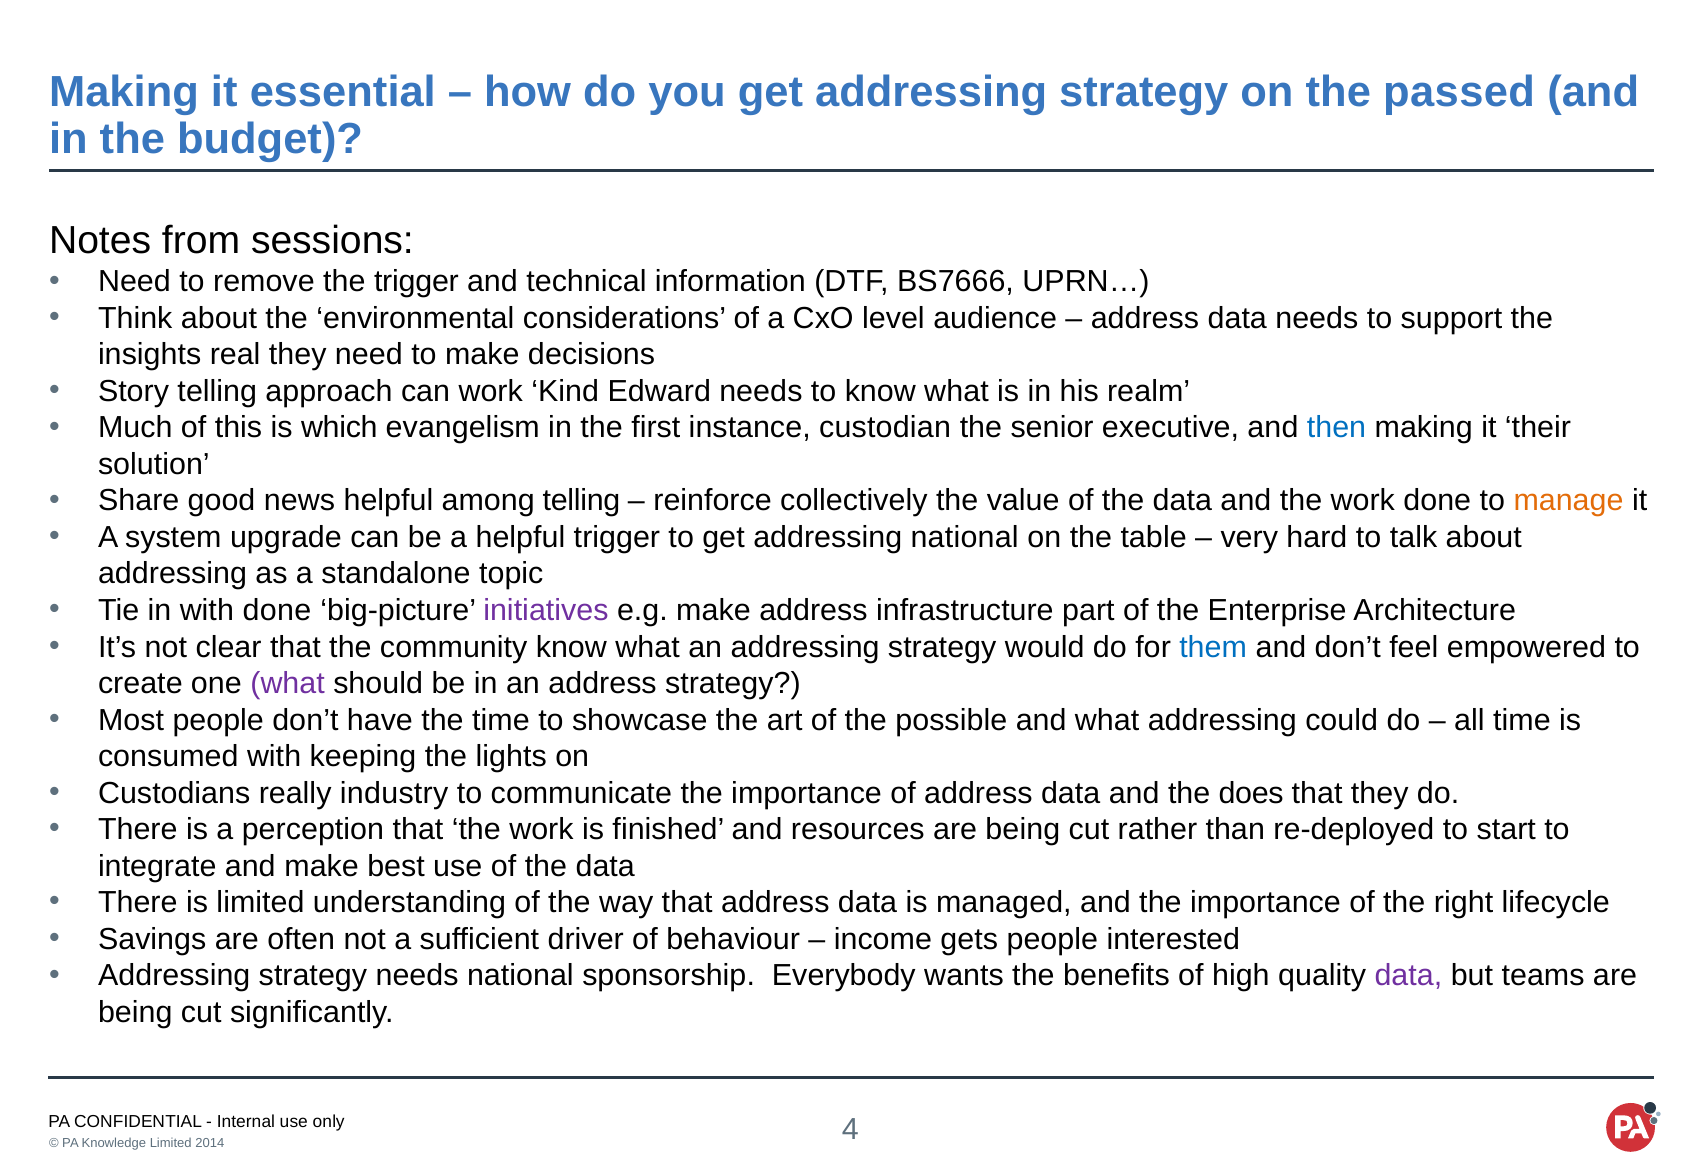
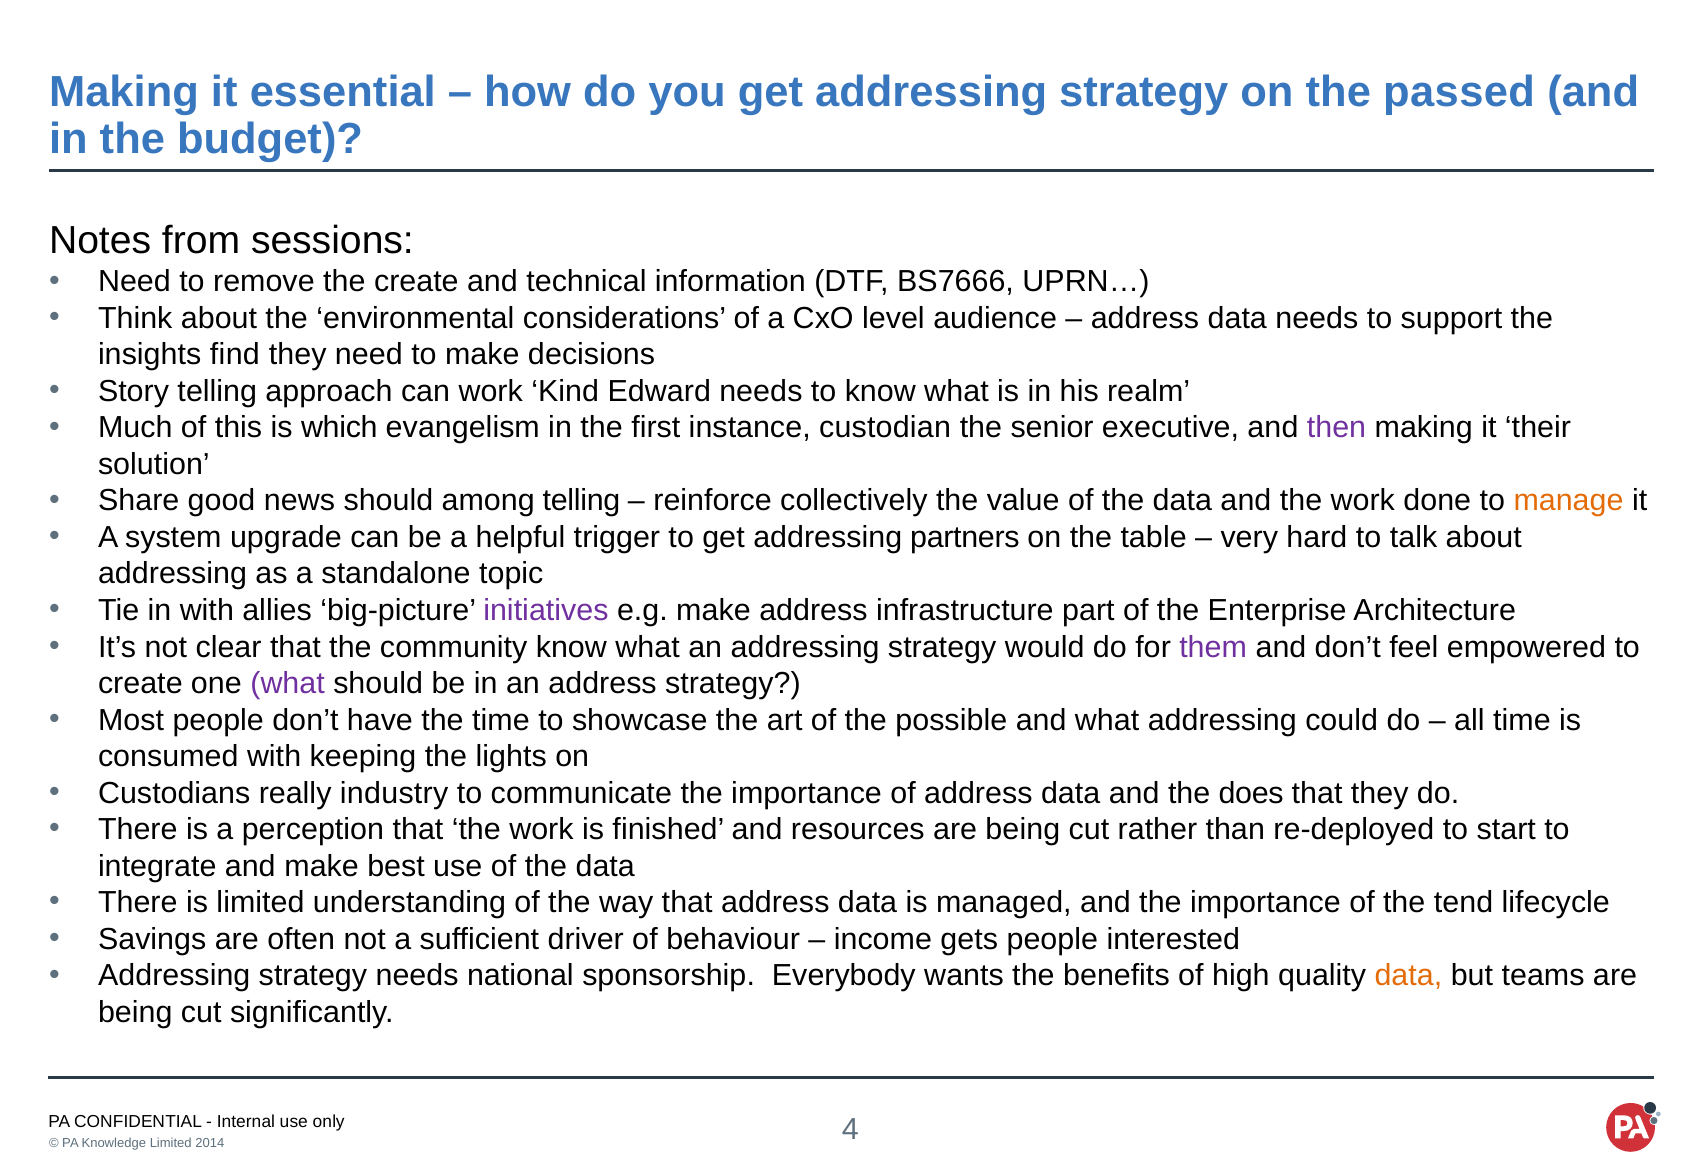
the trigger: trigger -> create
real: real -> find
then colour: blue -> purple
news helpful: helpful -> should
addressing national: national -> partners
with done: done -> allies
them colour: blue -> purple
right: right -> tend
data at (1408, 976) colour: purple -> orange
